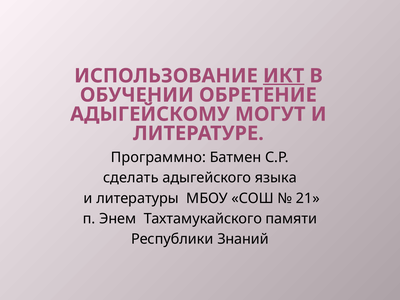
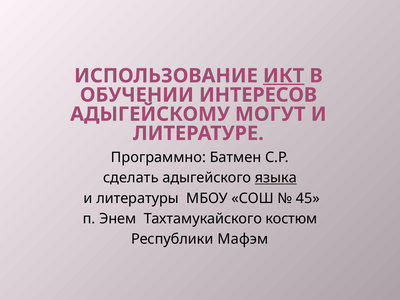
ОБРЕТЕНИЕ: ОБРЕТЕНИЕ -> ИНТЕРЕСОВ
языка underline: none -> present
21: 21 -> 45
памяти: памяти -> костюм
Знаний: Знаний -> Мафэм
